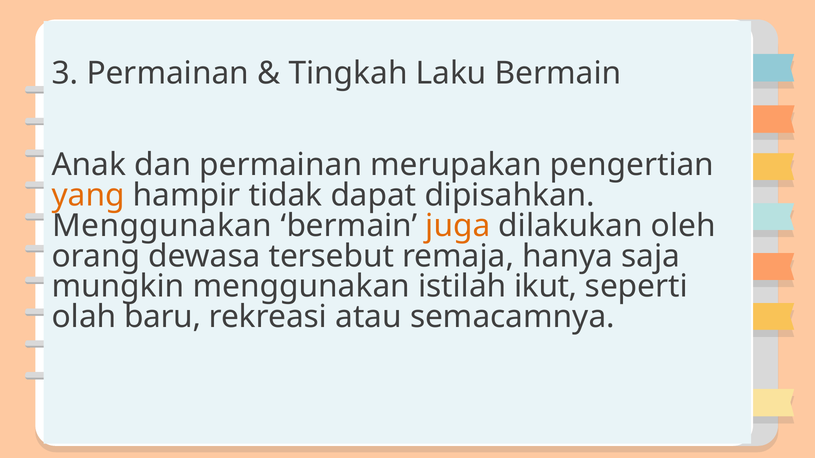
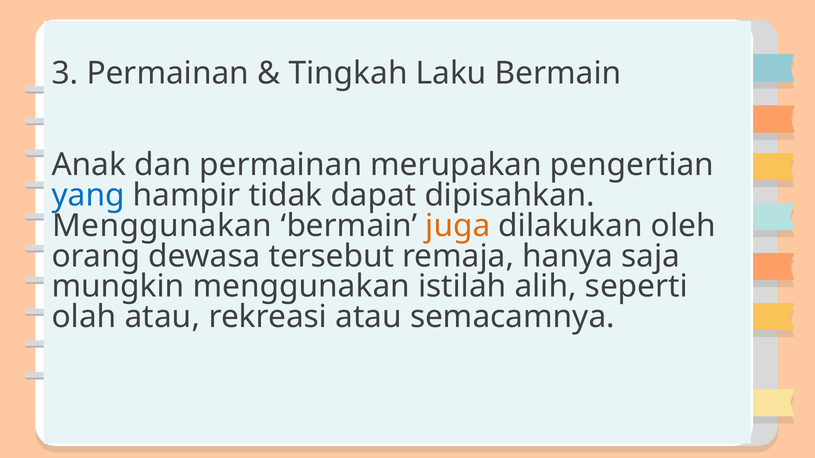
yang colour: orange -> blue
ikut: ikut -> alih
olah baru: baru -> atau
